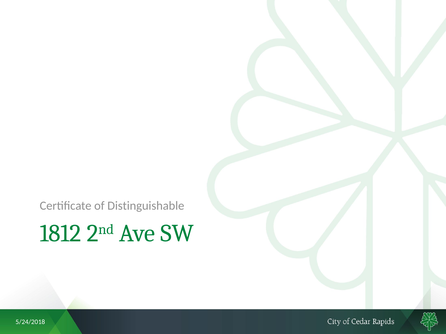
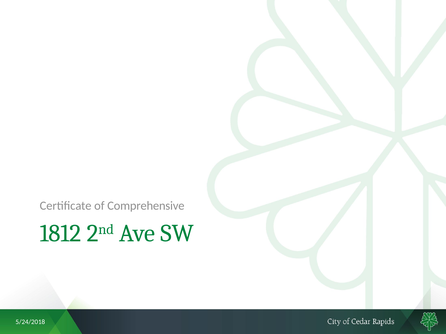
Distinguishable: Distinguishable -> Comprehensive
